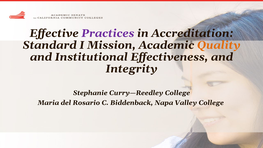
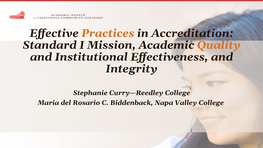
Practices colour: purple -> orange
